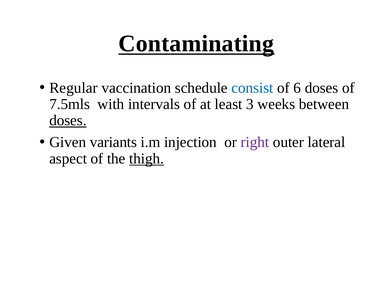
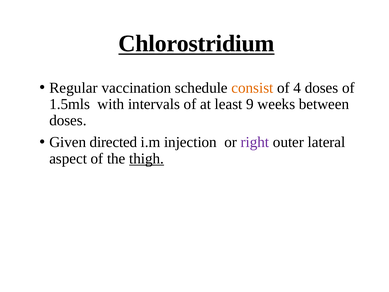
Contaminating: Contaminating -> Chlorostridium
consist colour: blue -> orange
6: 6 -> 4
7.5mls: 7.5mls -> 1.5mls
3: 3 -> 9
doses at (68, 120) underline: present -> none
variants: variants -> directed
